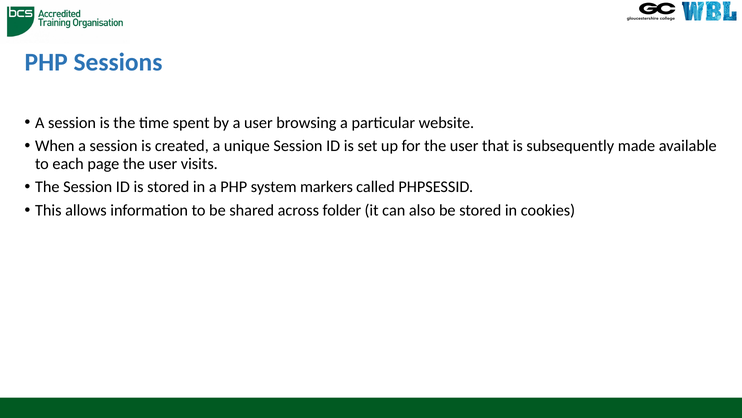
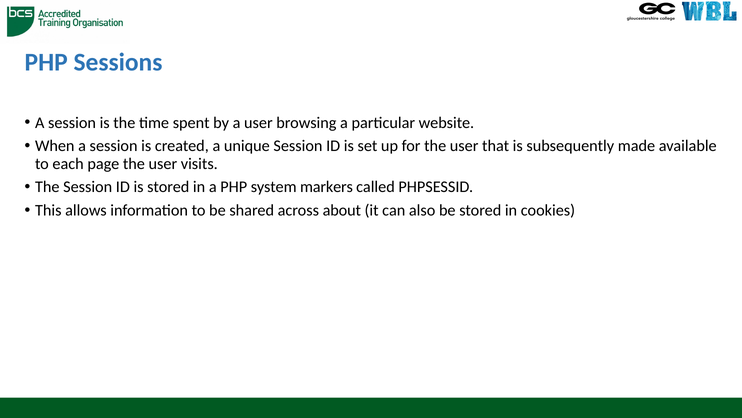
folder: folder -> about
